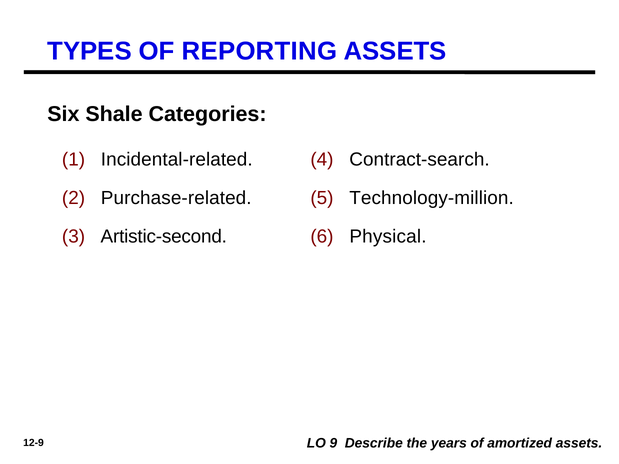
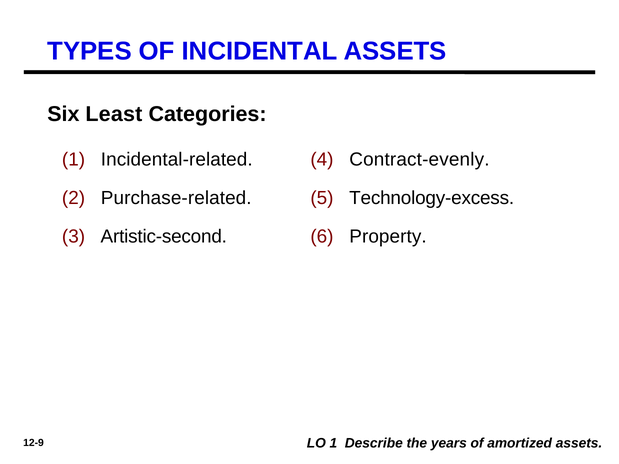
REPORTING: REPORTING -> INCIDENTAL
Shale: Shale -> Least
Contract-search: Contract-search -> Contract-evenly
Technology-million: Technology-million -> Technology-excess
Physical: Physical -> Property
LO 9: 9 -> 1
